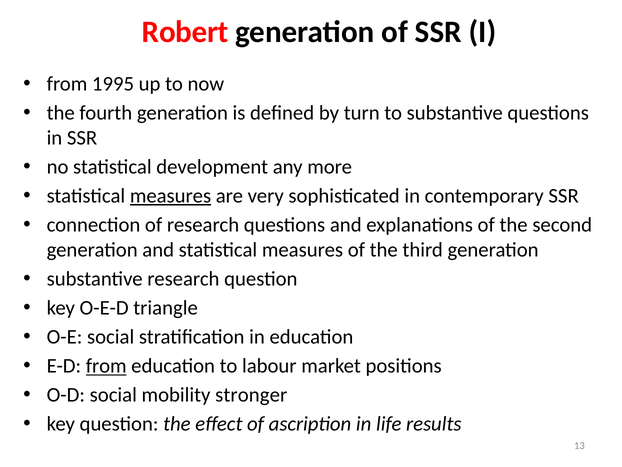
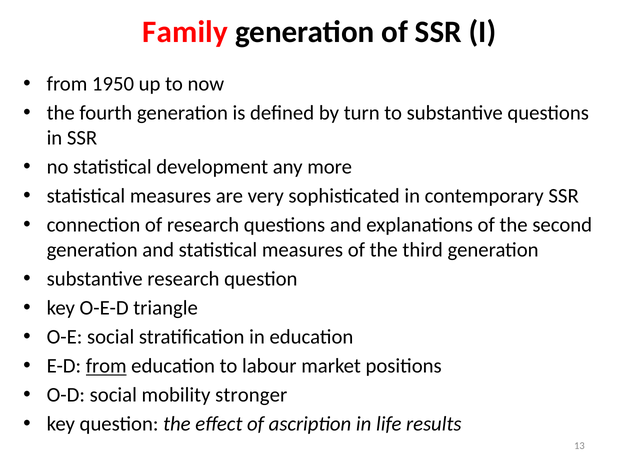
Robert: Robert -> Family
1995: 1995 -> 1950
measures at (171, 196) underline: present -> none
